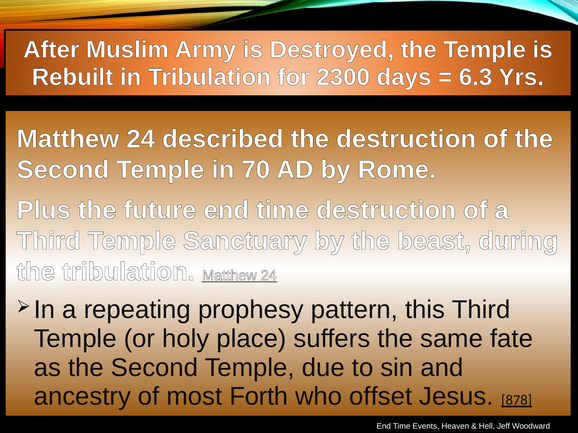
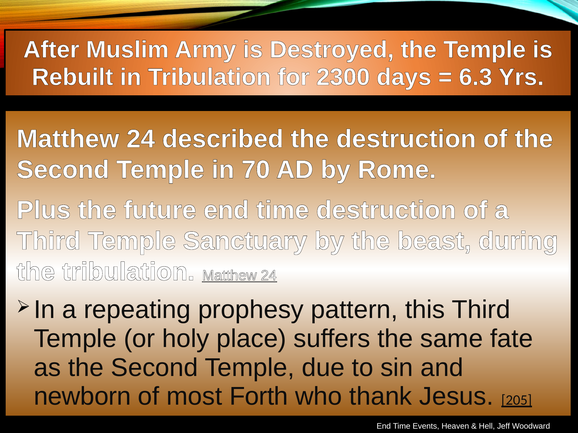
ancestry: ancestry -> newborn
offset: offset -> thank
878: 878 -> 205
